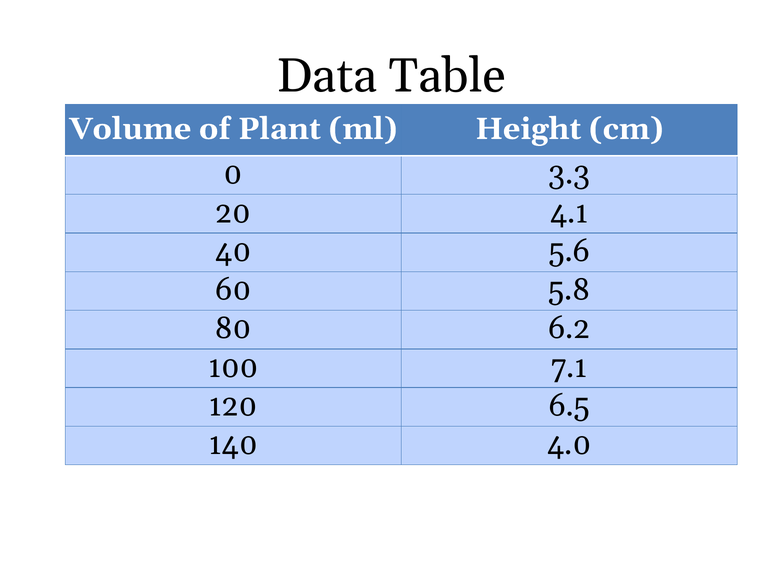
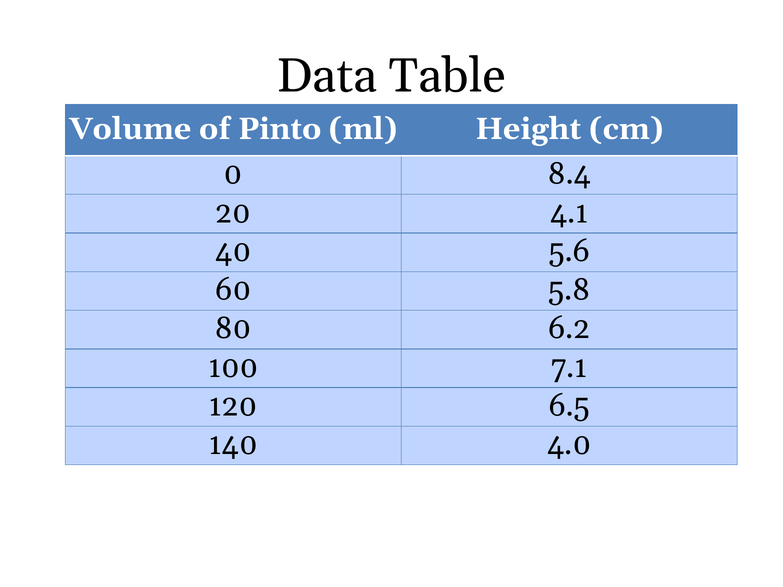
Plant: Plant -> Pinto
3.3: 3.3 -> 8.4
